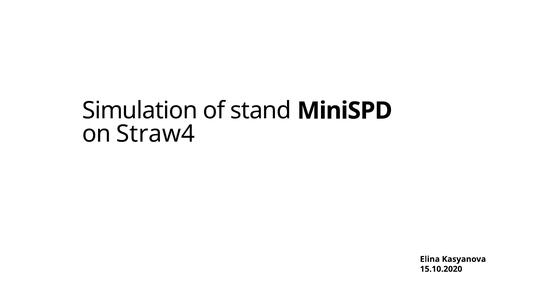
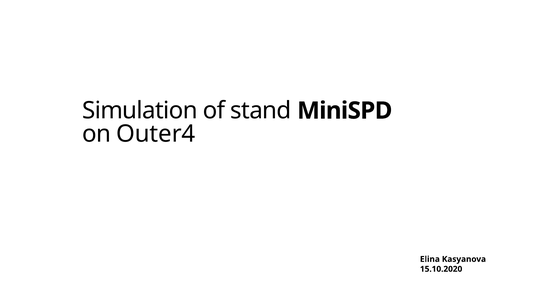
Straw4: Straw4 -> Outer4
